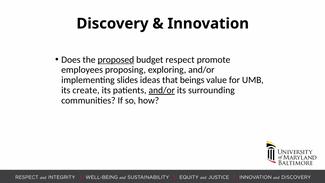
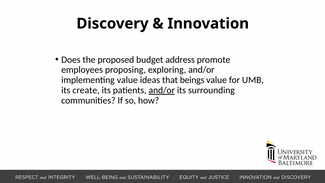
proposed underline: present -> none
respect: respect -> address
implementing slides: slides -> value
